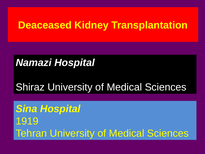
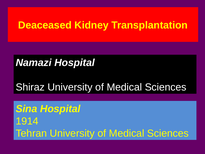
1919: 1919 -> 1914
